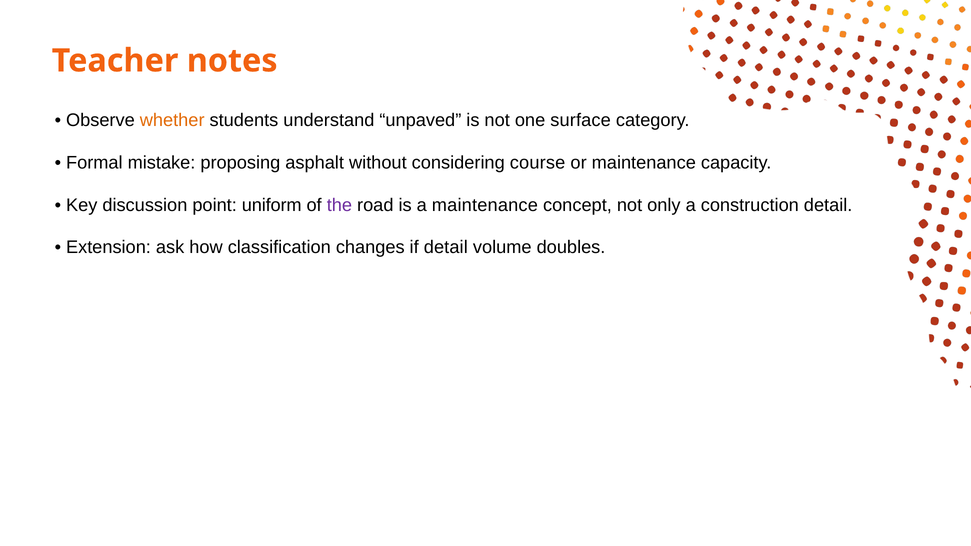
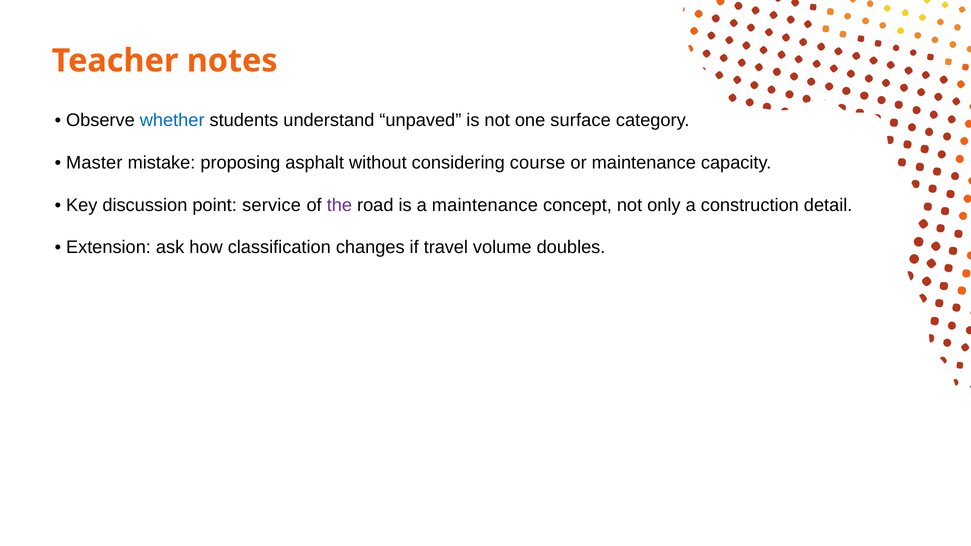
whether colour: orange -> blue
Formal: Formal -> Master
uniform: uniform -> service
if detail: detail -> travel
